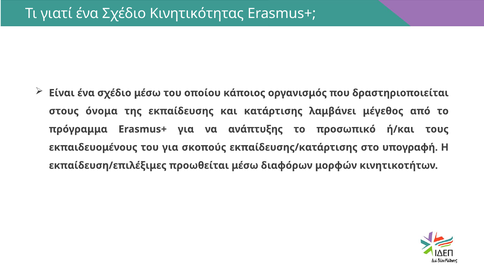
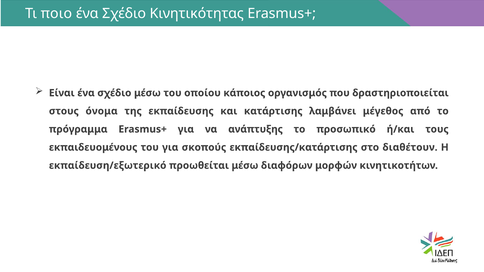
γιατί: γιατί -> ποιο
υπογραφή: υπογραφή -> διαθέτουν
εκπαίδευση/επιλέξιμες: εκπαίδευση/επιλέξιμες -> εκπαίδευση/εξωτερικό
